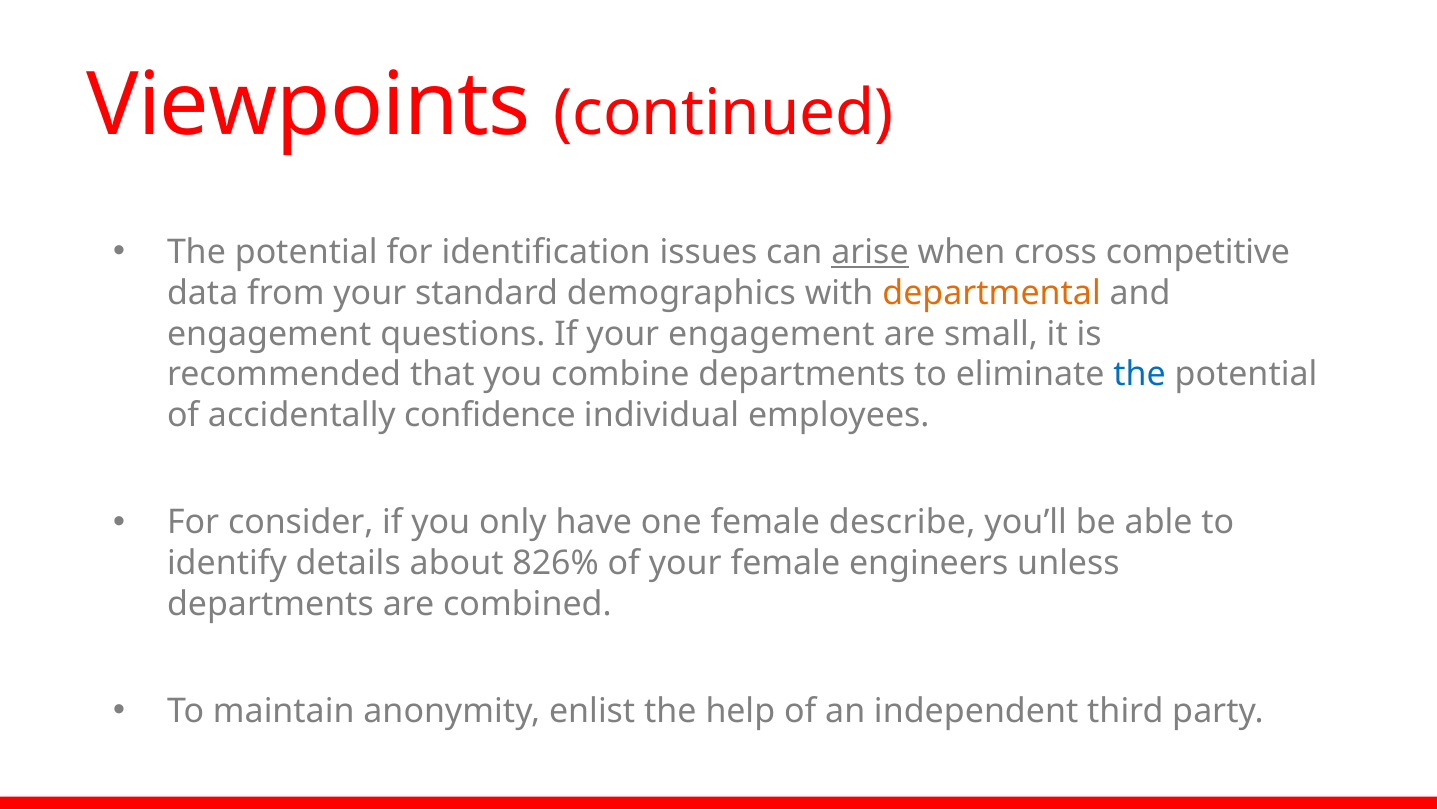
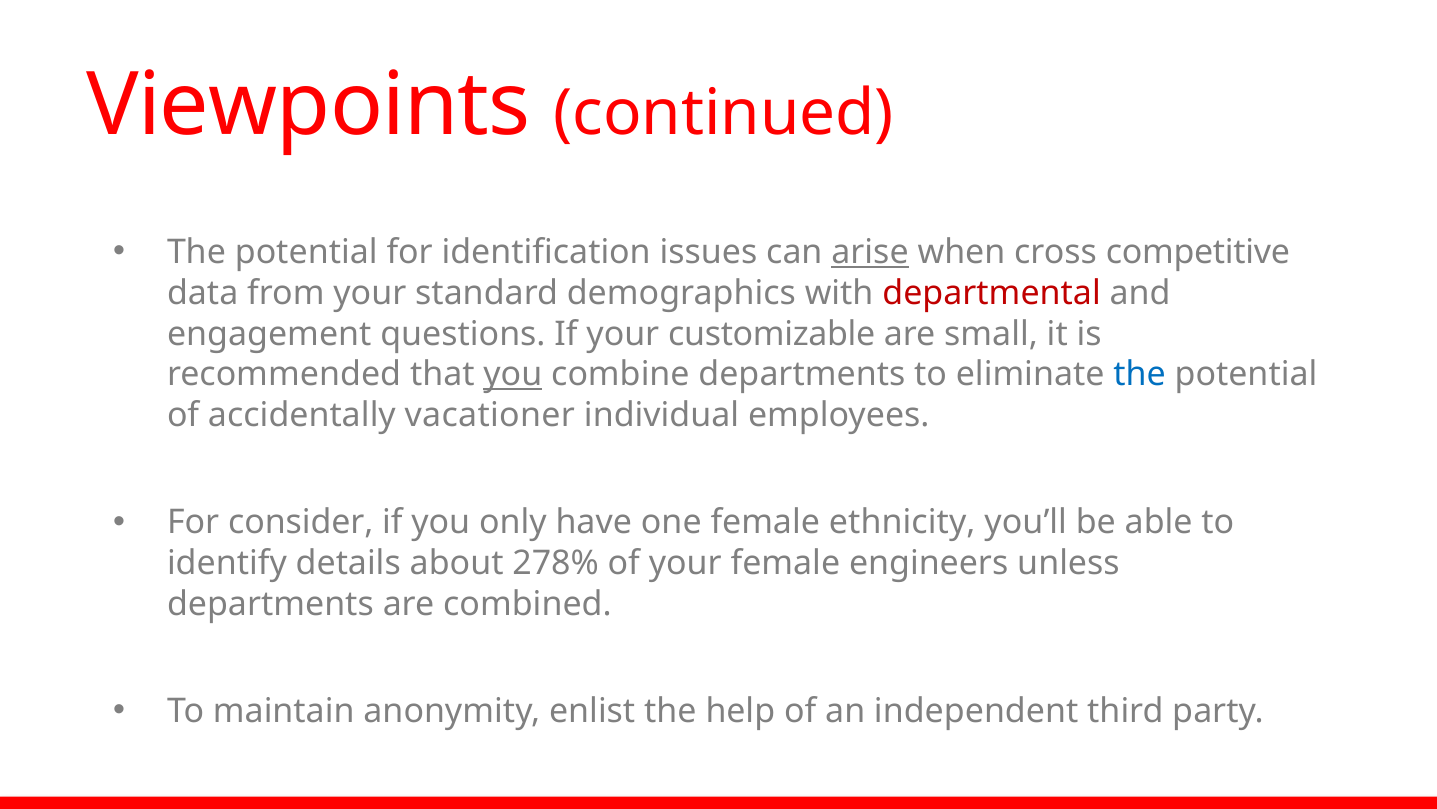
departmental colour: orange -> red
your engagement: engagement -> customizable
you at (513, 374) underline: none -> present
confidence: confidence -> vacationer
describe: describe -> ethnicity
826%: 826% -> 278%
